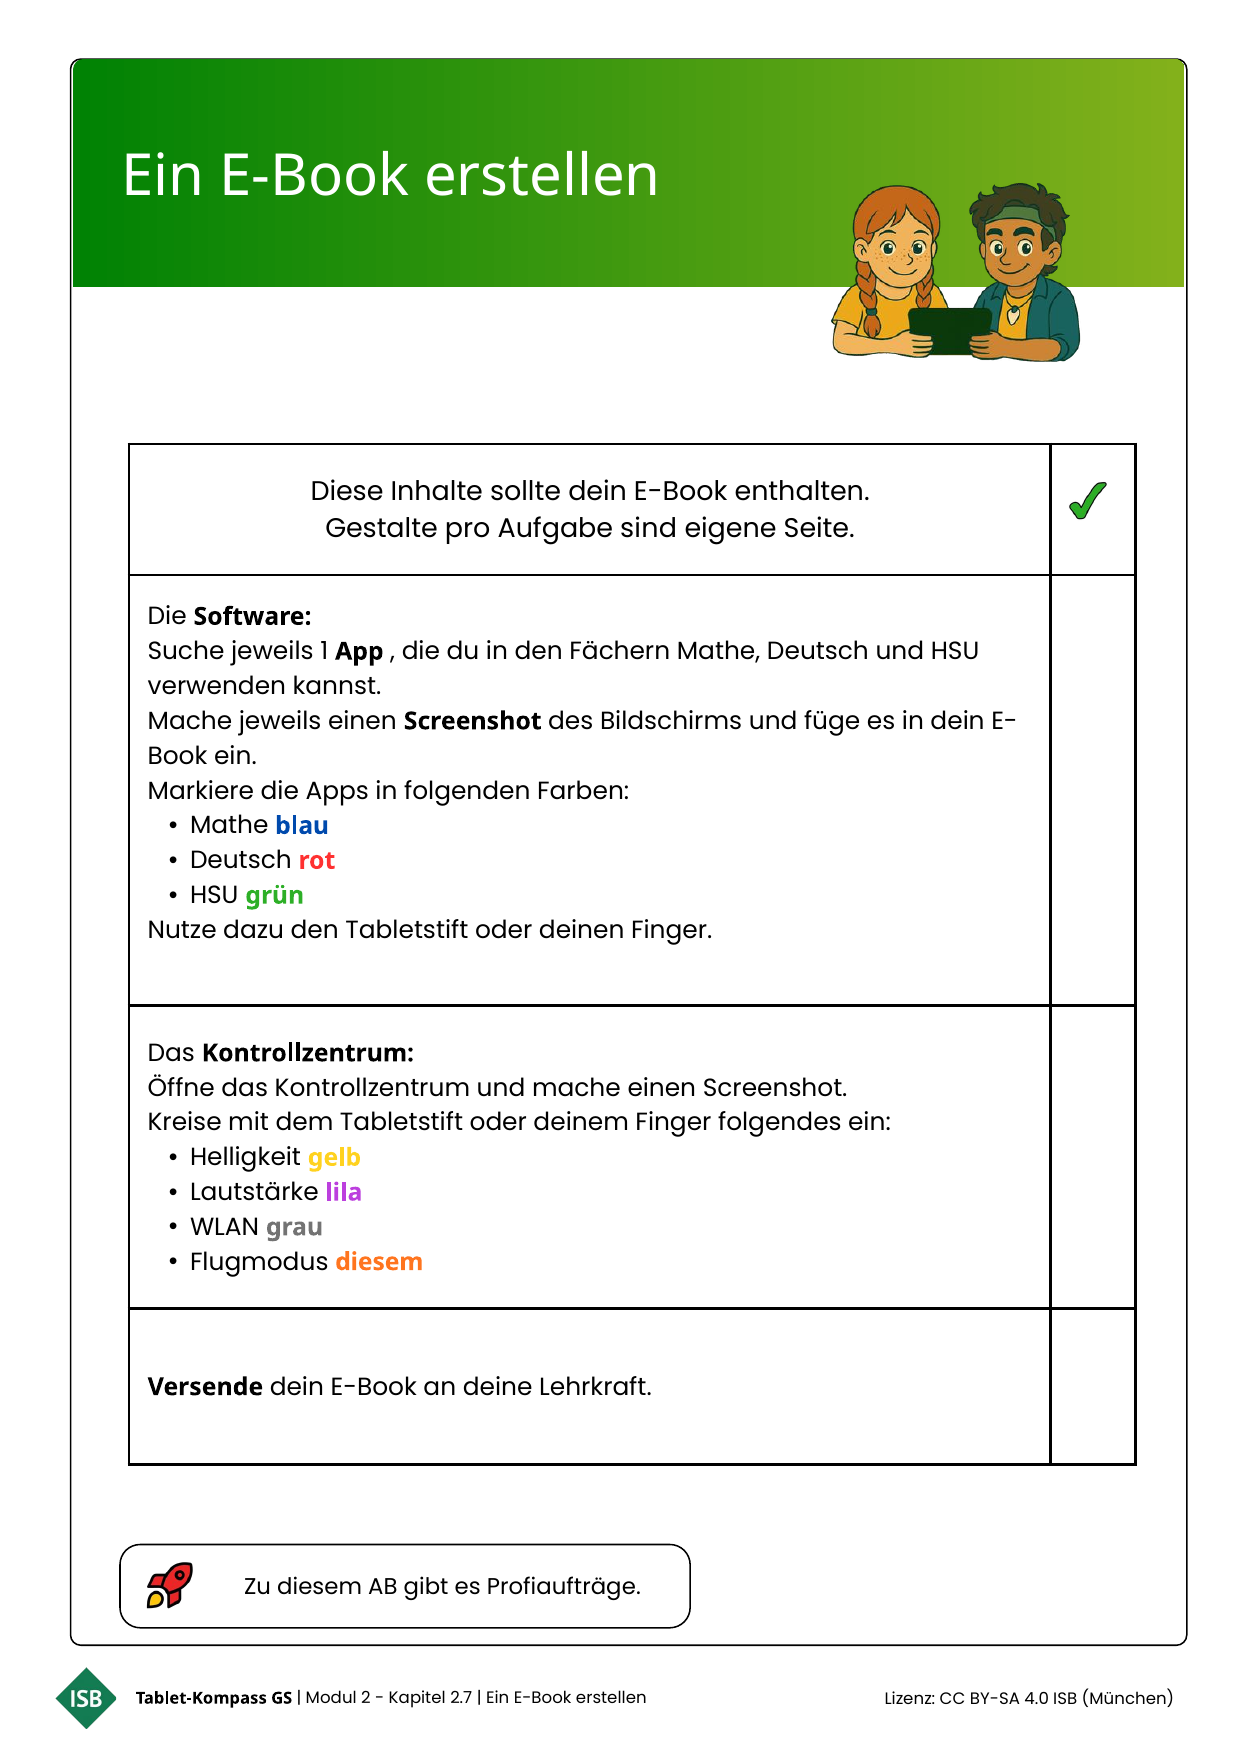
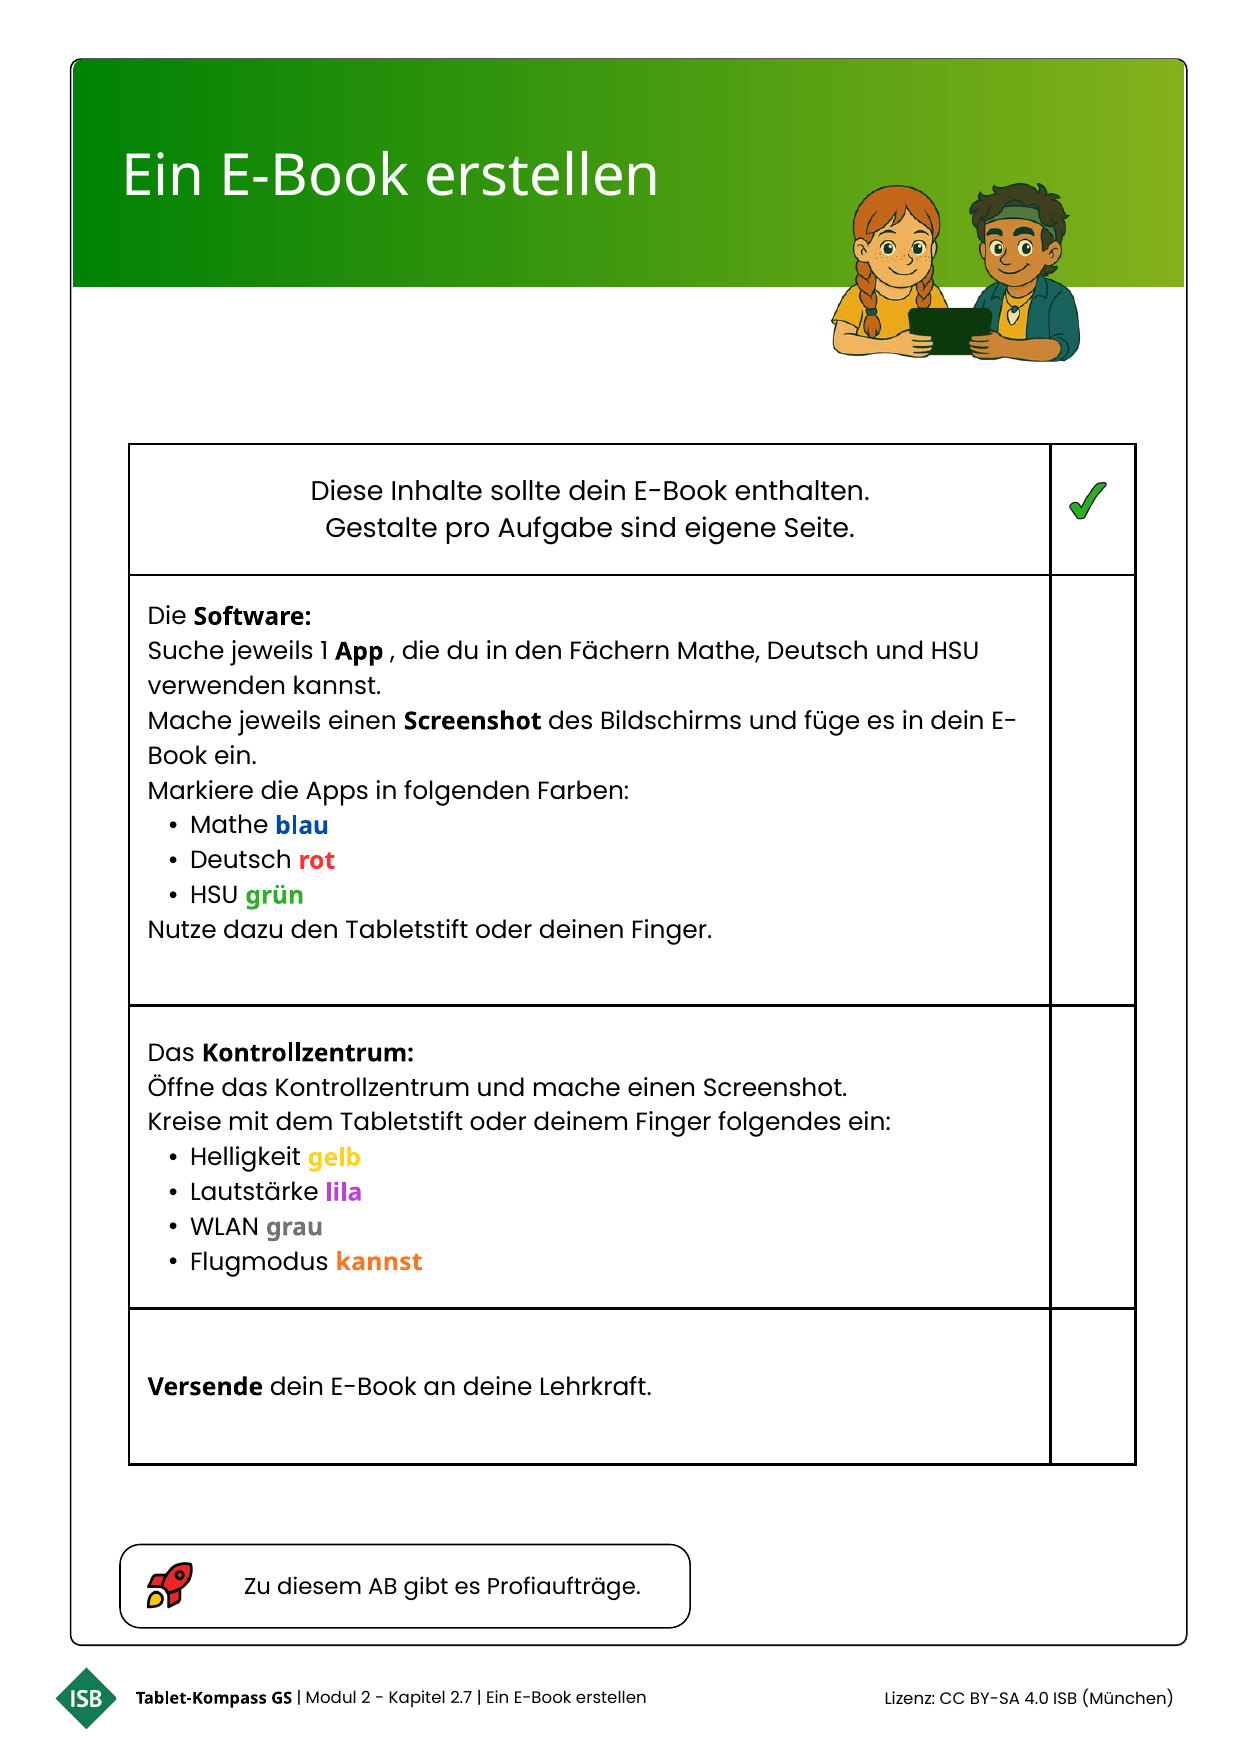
Flugmodus diesem: diesem -> kannst
